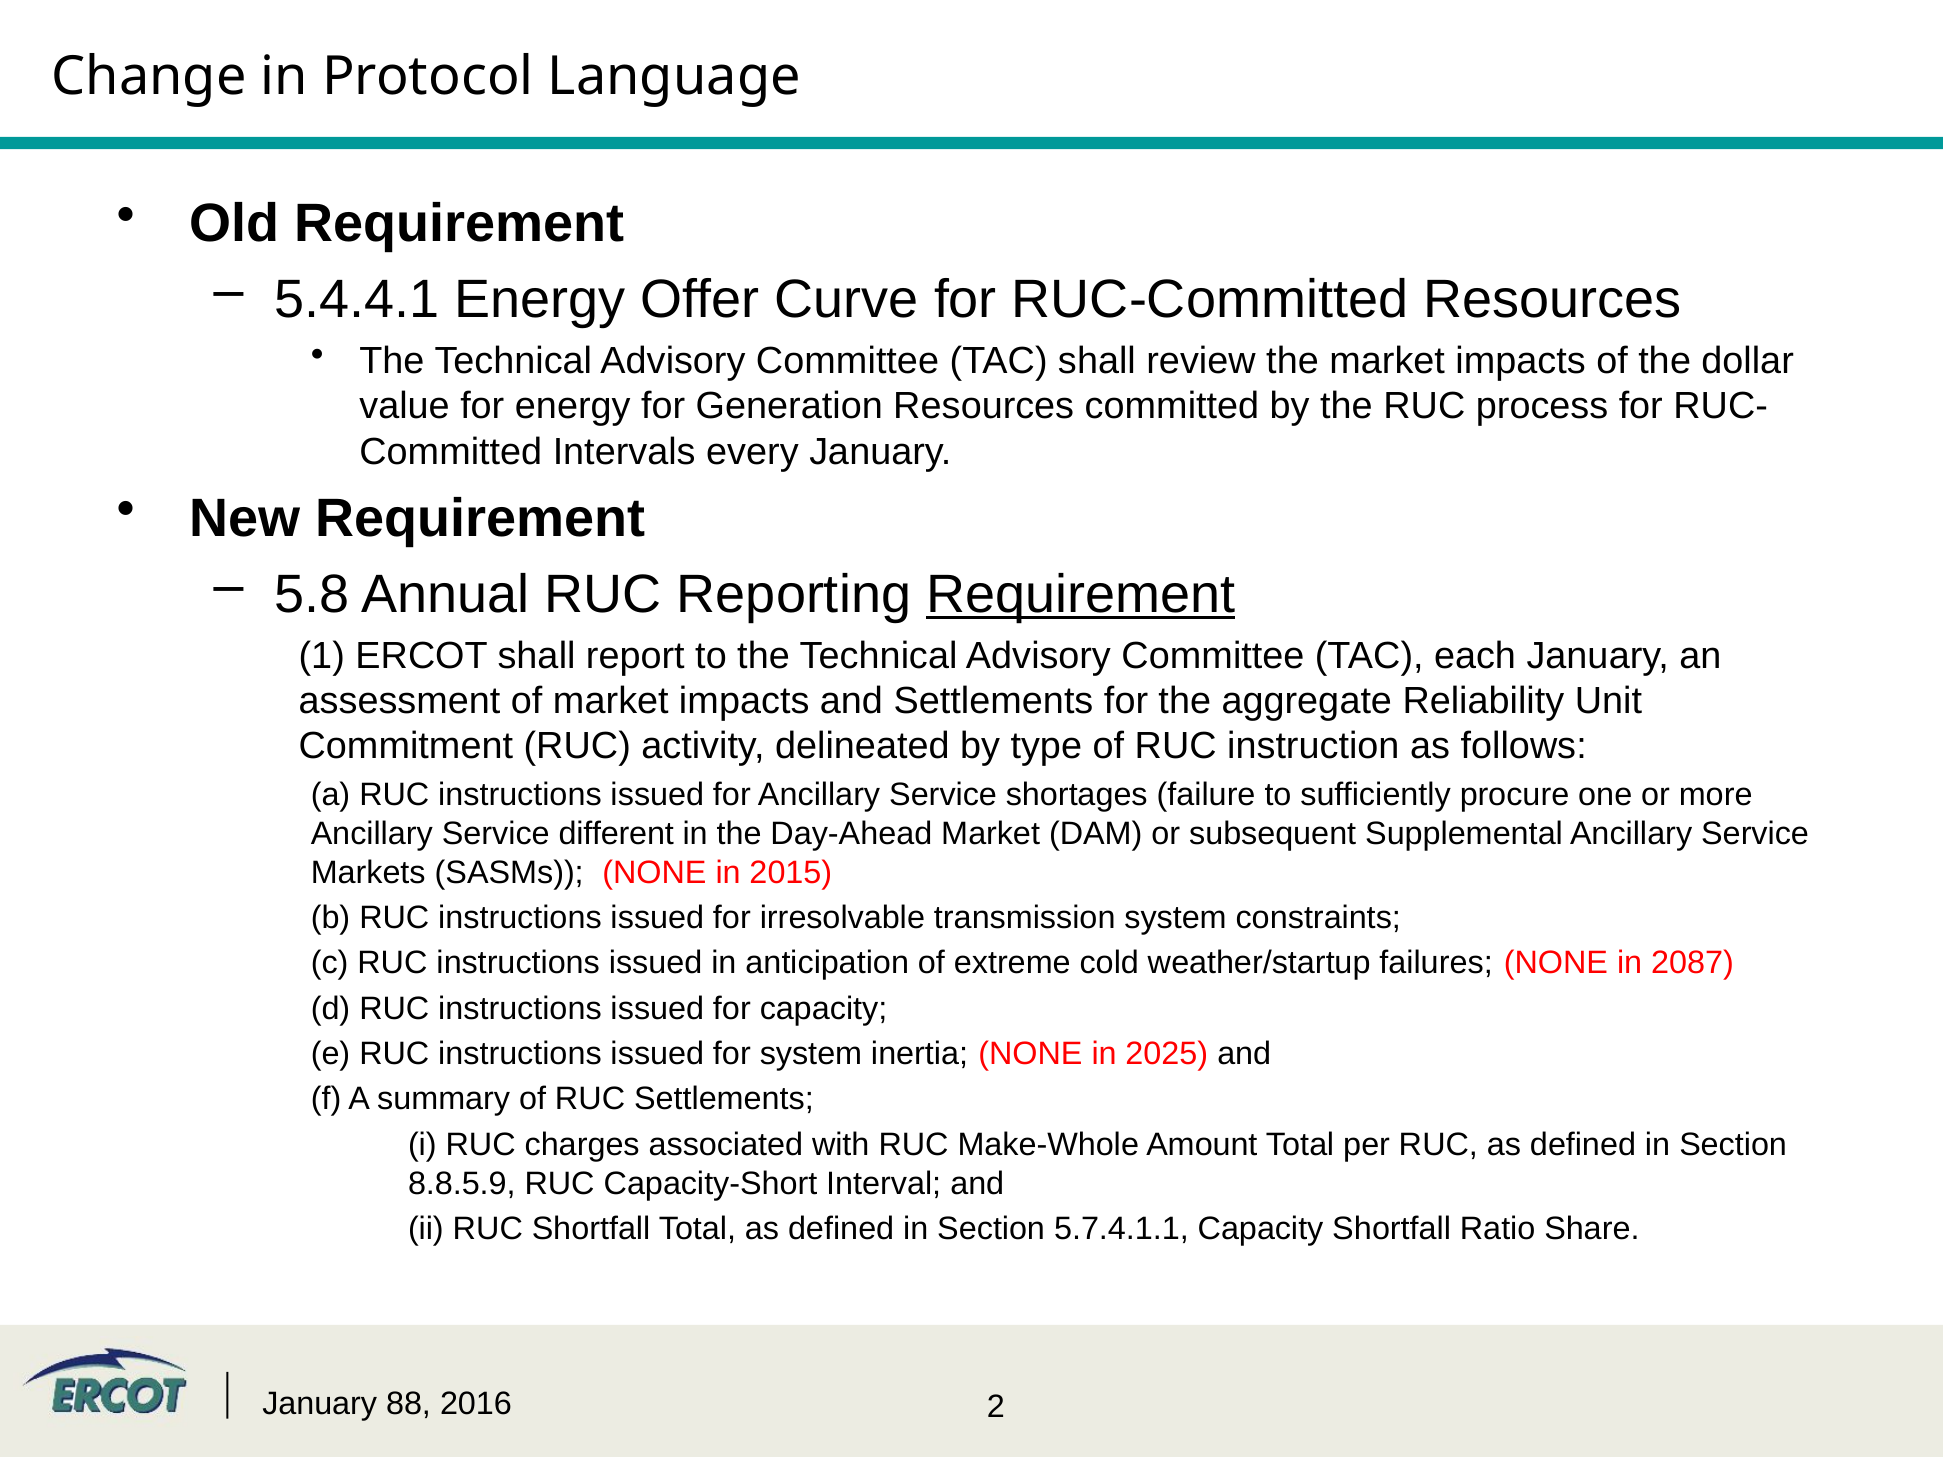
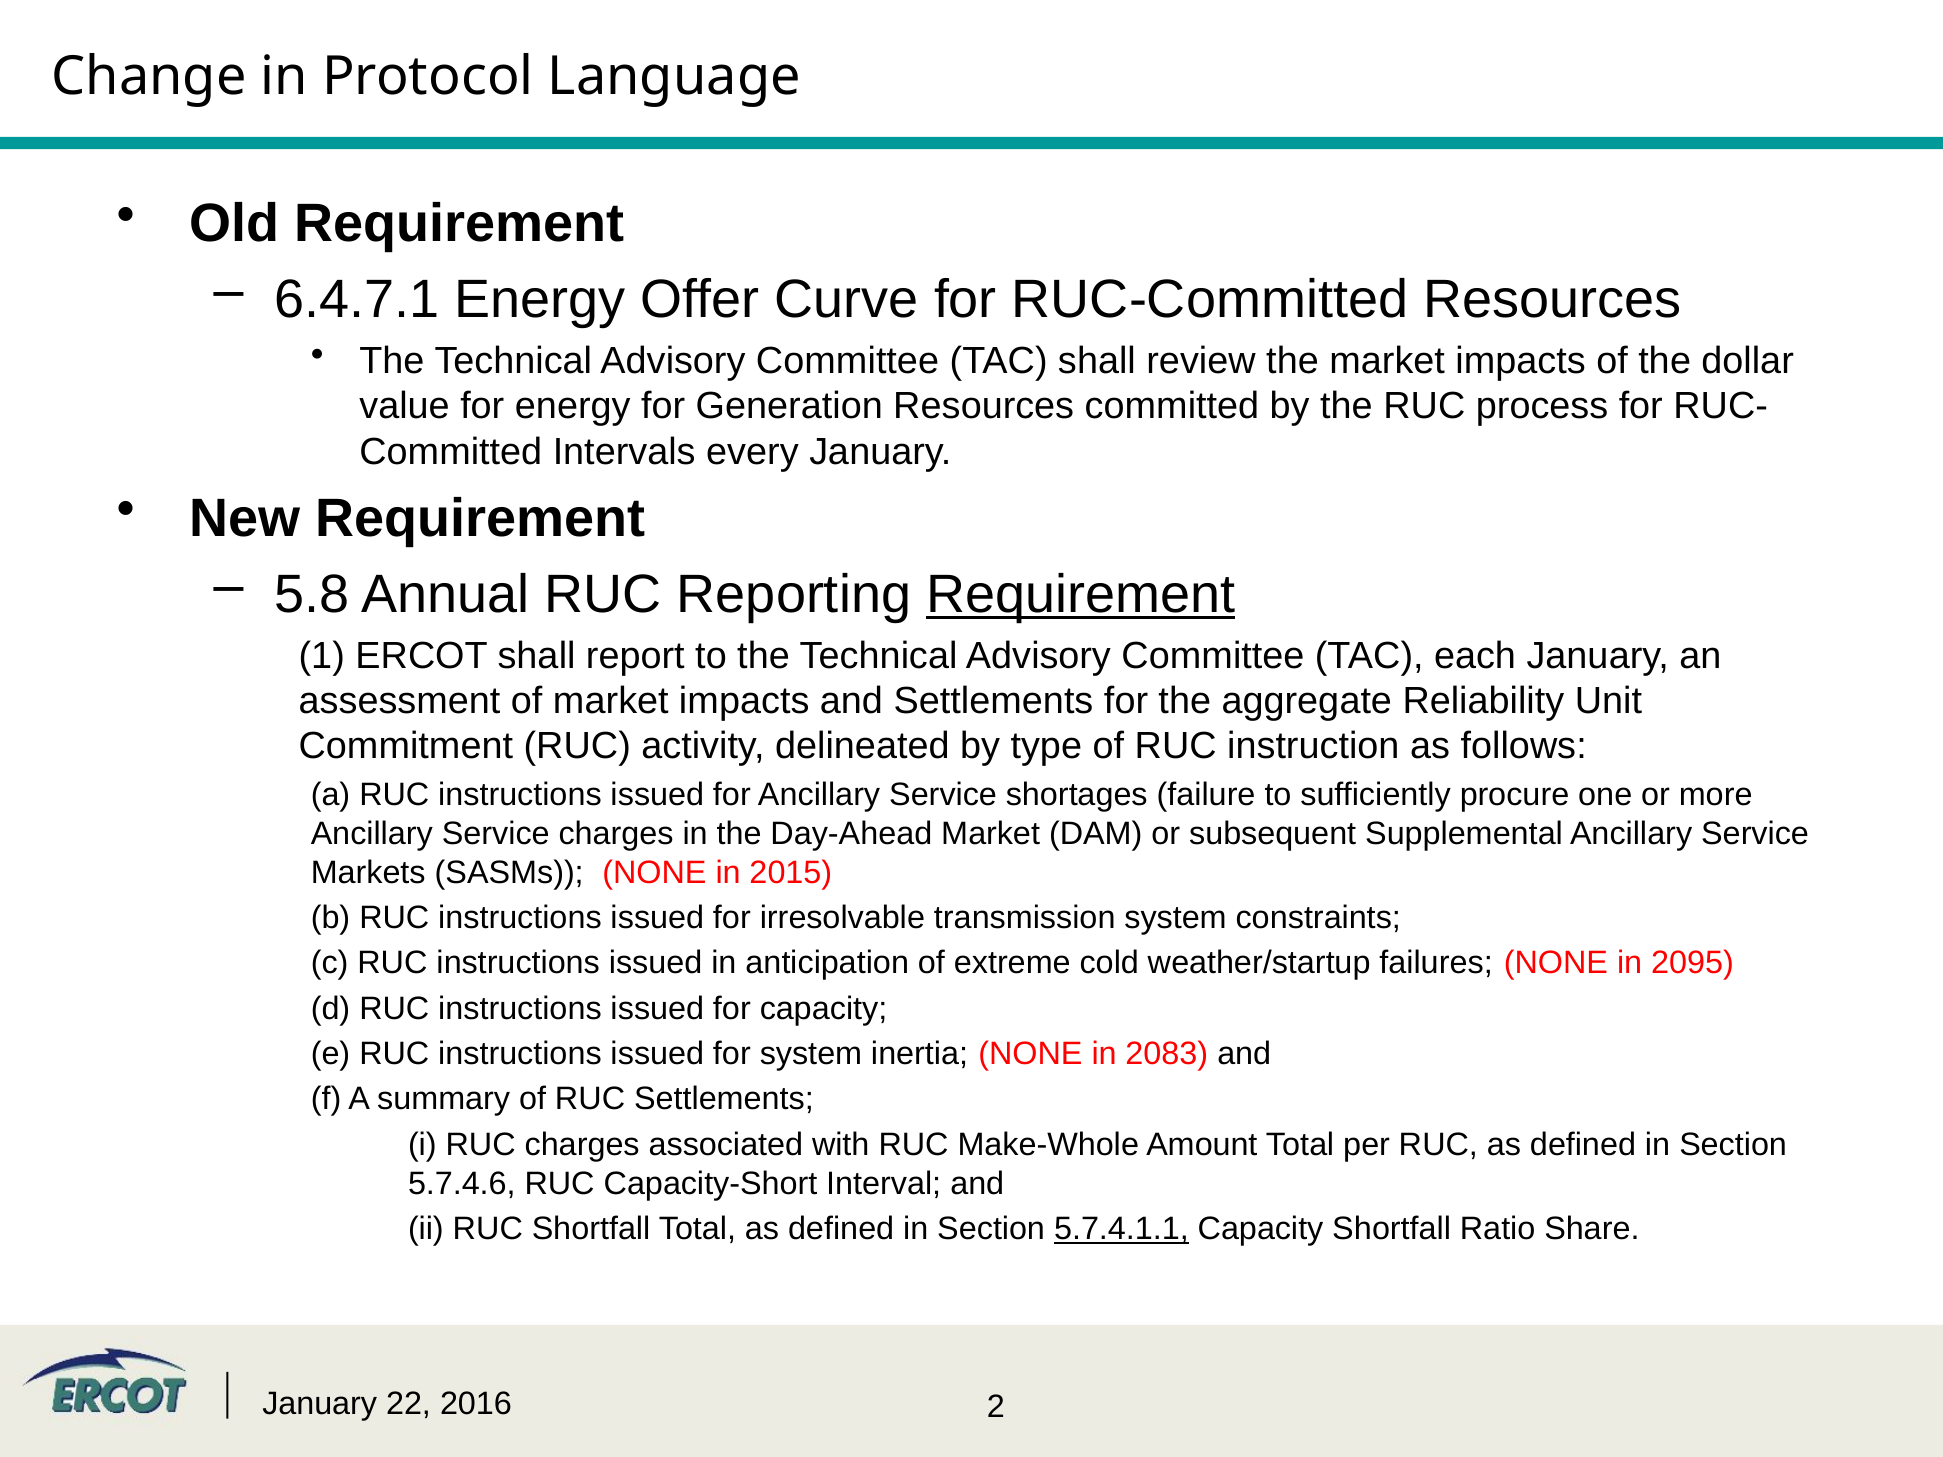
5.4.4.1: 5.4.4.1 -> 6.4.7.1
Service different: different -> charges
2087: 2087 -> 2095
2025: 2025 -> 2083
8.8.5.9: 8.8.5.9 -> 5.7.4.6
5.7.4.1.1 underline: none -> present
88: 88 -> 22
